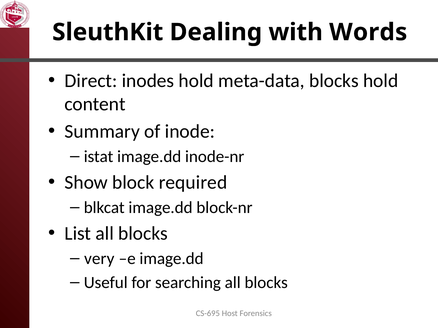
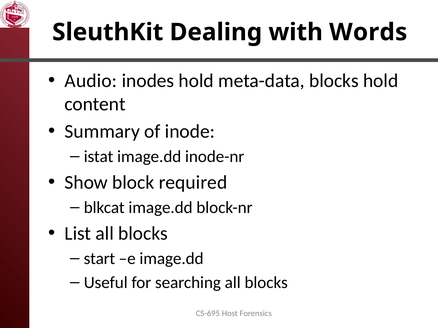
Direct: Direct -> Audio
very: very -> start
